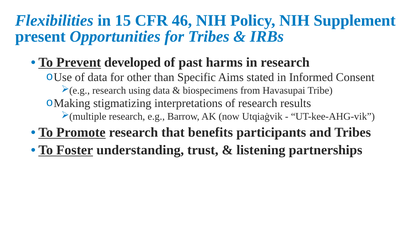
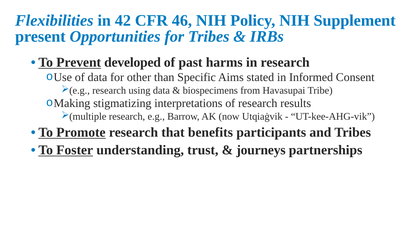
15: 15 -> 42
listening: listening -> journeys
